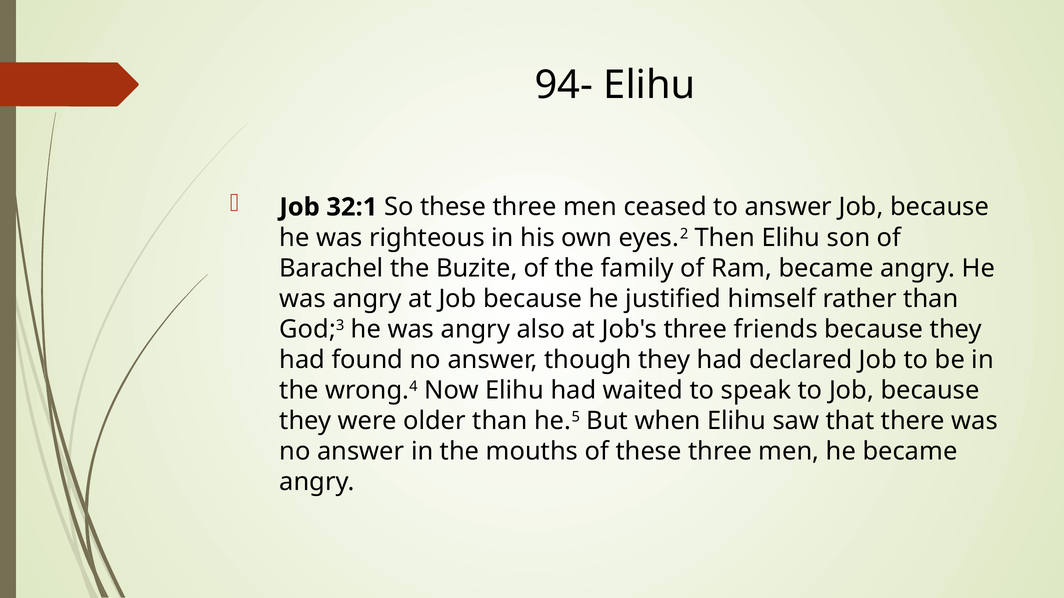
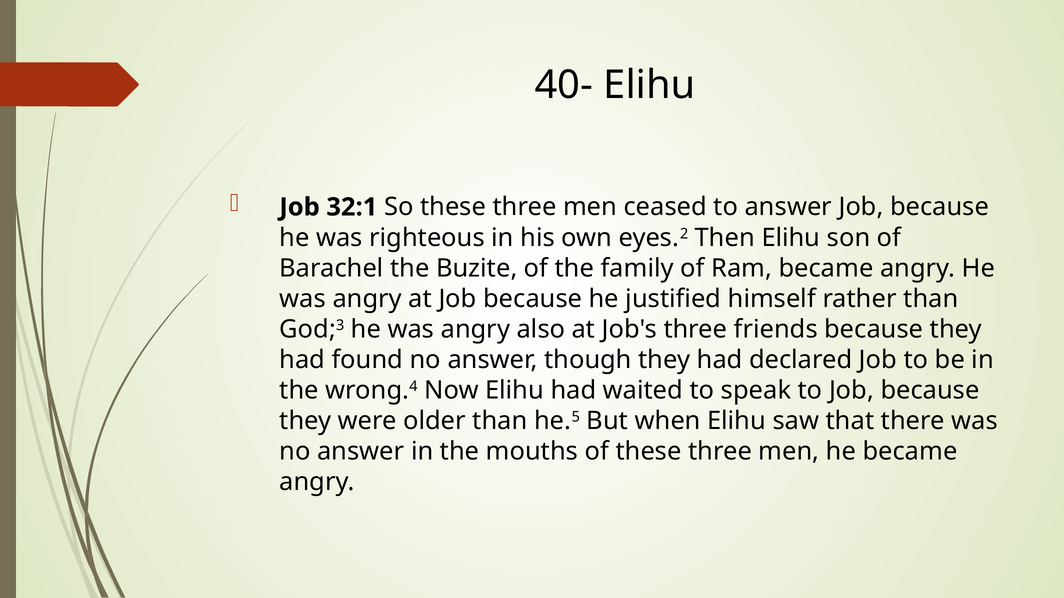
94-: 94- -> 40-
